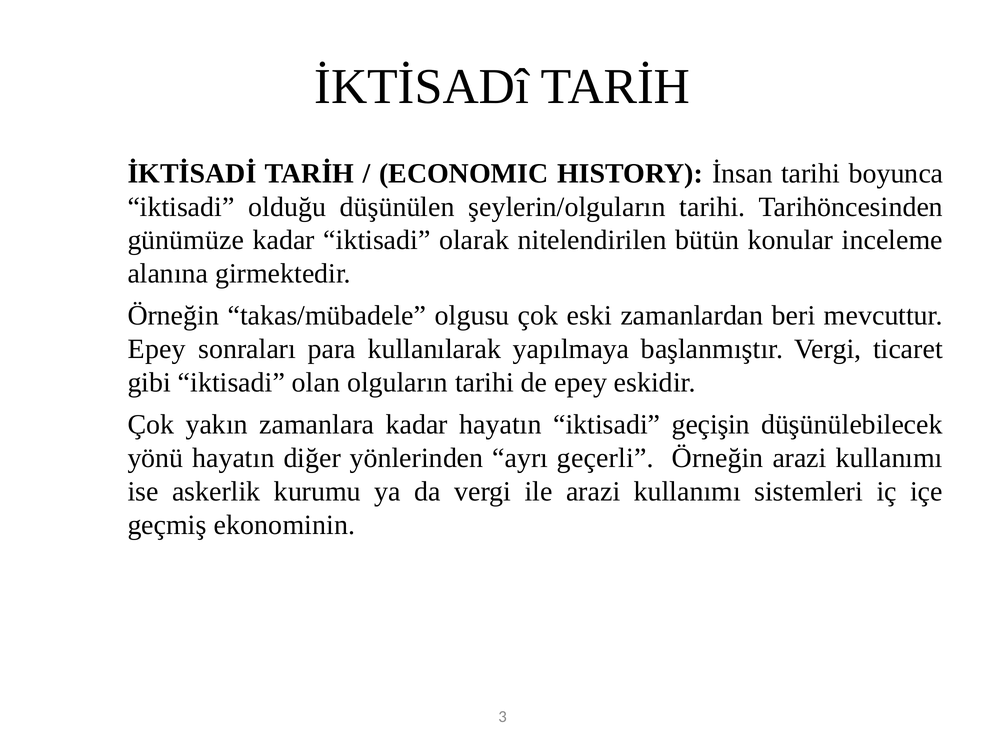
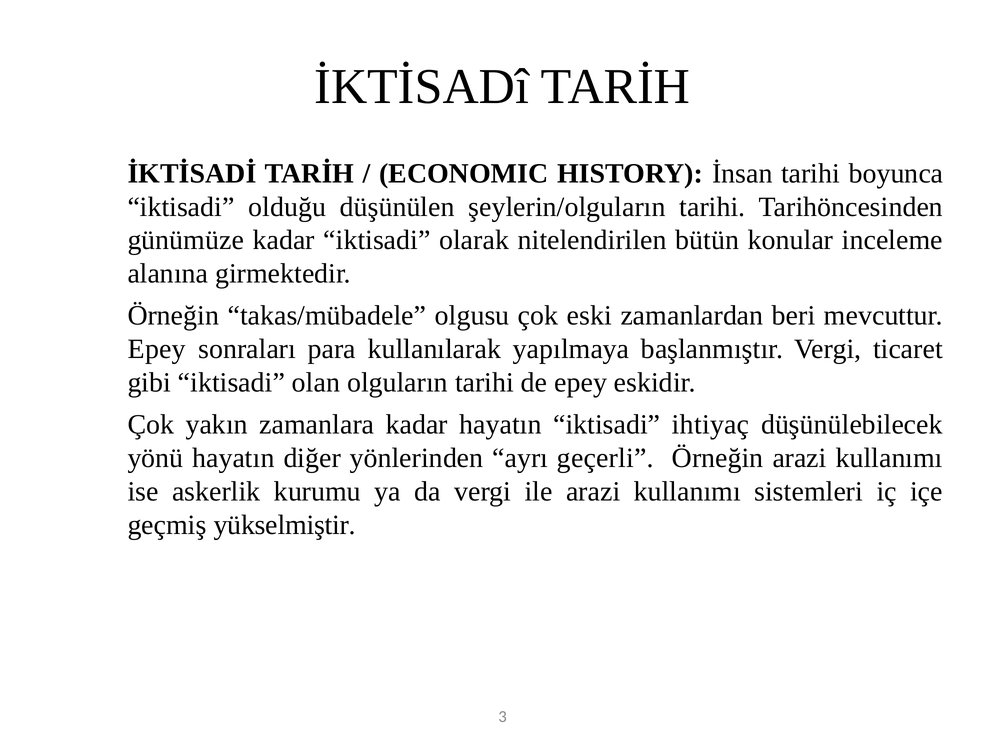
geçişin: geçişin -> ihtiyaç
ekonominin: ekonominin -> yükselmiştir
